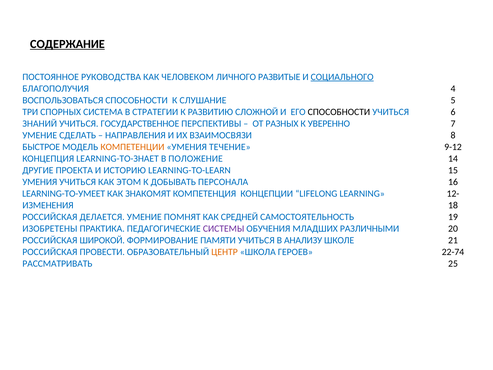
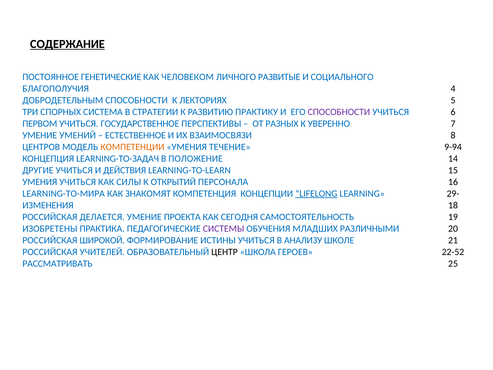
РУКОВОДСТВА: РУКОВОДСТВА -> ГЕНЕТИЧЕСКИЕ
СОЦИАЛЬНОГО underline: present -> none
ВОСПОЛЬЗОВАТЬСЯ: ВОСПОЛЬЗОВАТЬСЯ -> ДОБРОДЕТЕЛЬНЫМ
СЛУШАНИЕ: СЛУШАНИЕ -> ЛЕКТОРИЯХ
СЛОЖНОЙ: СЛОЖНОЙ -> ПРАКТИКУ
СПОСОБНОСТИ at (339, 112) colour: black -> purple
ЗНАНИЙ: ЗНАНИЙ -> ПЕРВОМ
СДЕЛАТЬ: СДЕЛАТЬ -> УМЕНИЙ
НАПРАВЛЕНИЯ: НАПРАВЛЕНИЯ -> ЕСТЕСТВЕННОЕ
БЫСТРОЕ: БЫСТРОЕ -> ЦЕНТРОВ
9-12: 9-12 -> 9-94
LEARNING-TO-ЗНАЕТ: LEARNING-TO-ЗНАЕТ -> LEARNING-TO-ЗАДАЧ
ДРУГИЕ ПРОЕКТА: ПРОЕКТА -> УЧИТЬСЯ
ИСТОРИЮ: ИСТОРИЮ -> ДЕЙСТВИЯ
ЭТОМ: ЭТОМ -> СИЛЫ
ДОБЫВАТЬ: ДОБЫВАТЬ -> ОТКРЫТИЙ
LEARNING-TO-УМЕЕТ: LEARNING-TO-УМЕЕТ -> LEARNING-TO-МИРА
LIFELONG underline: none -> present
12-: 12- -> 29-
ПОМНЯТ: ПОМНЯТ -> ПРОЕКТА
СРЕДНЕЙ: СРЕДНЕЙ -> СЕГОДНЯ
ПАМЯТИ: ПАМЯТИ -> ИСТИНЫ
ПРОВЕСТИ: ПРОВЕСТИ -> УЧИТЕЛЕЙ
ЦЕНТР colour: orange -> black
22-74: 22-74 -> 22-52
